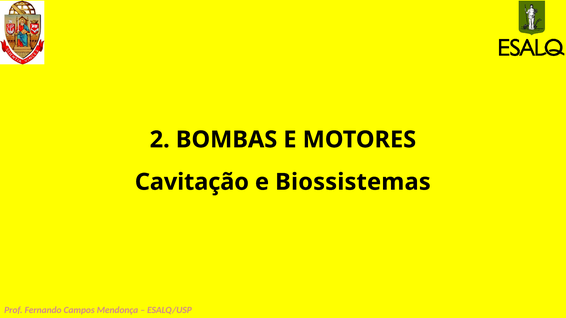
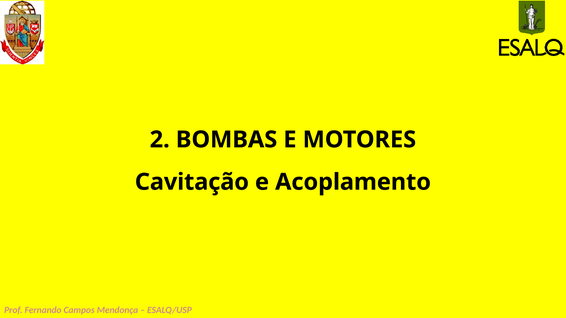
Biossistemas: Biossistemas -> Acoplamento
